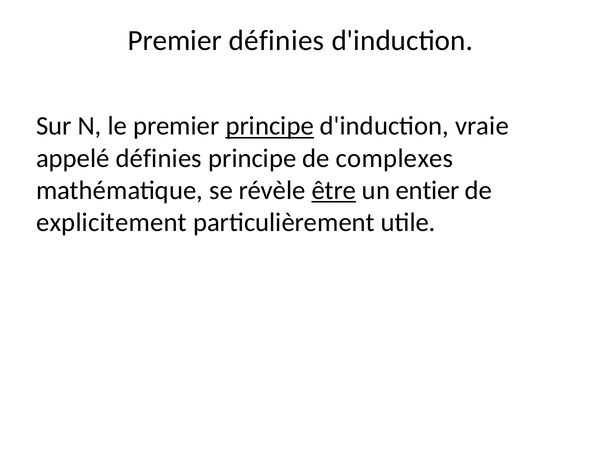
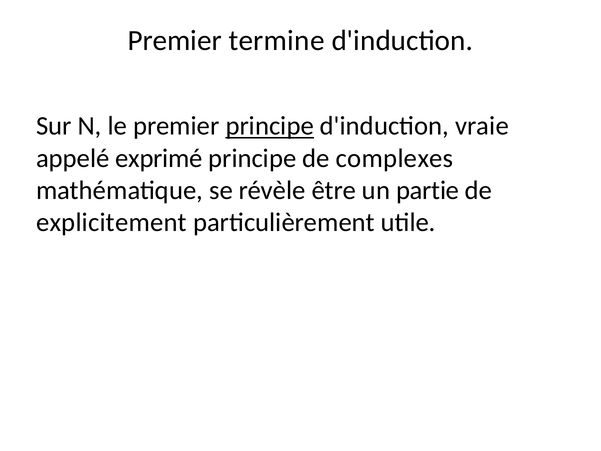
Premier définies: définies -> termine
appelé définies: définies -> exprimé
être underline: present -> none
entier: entier -> partie
